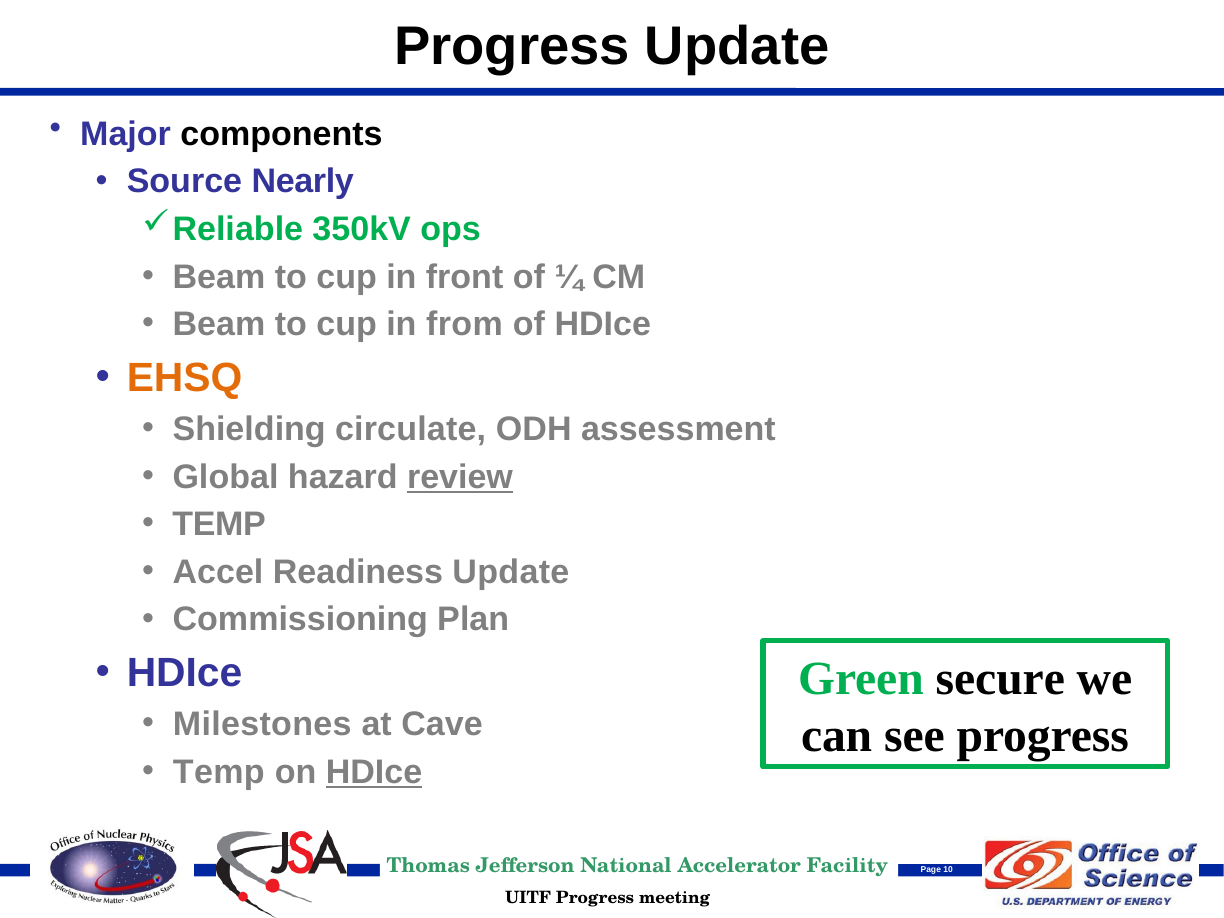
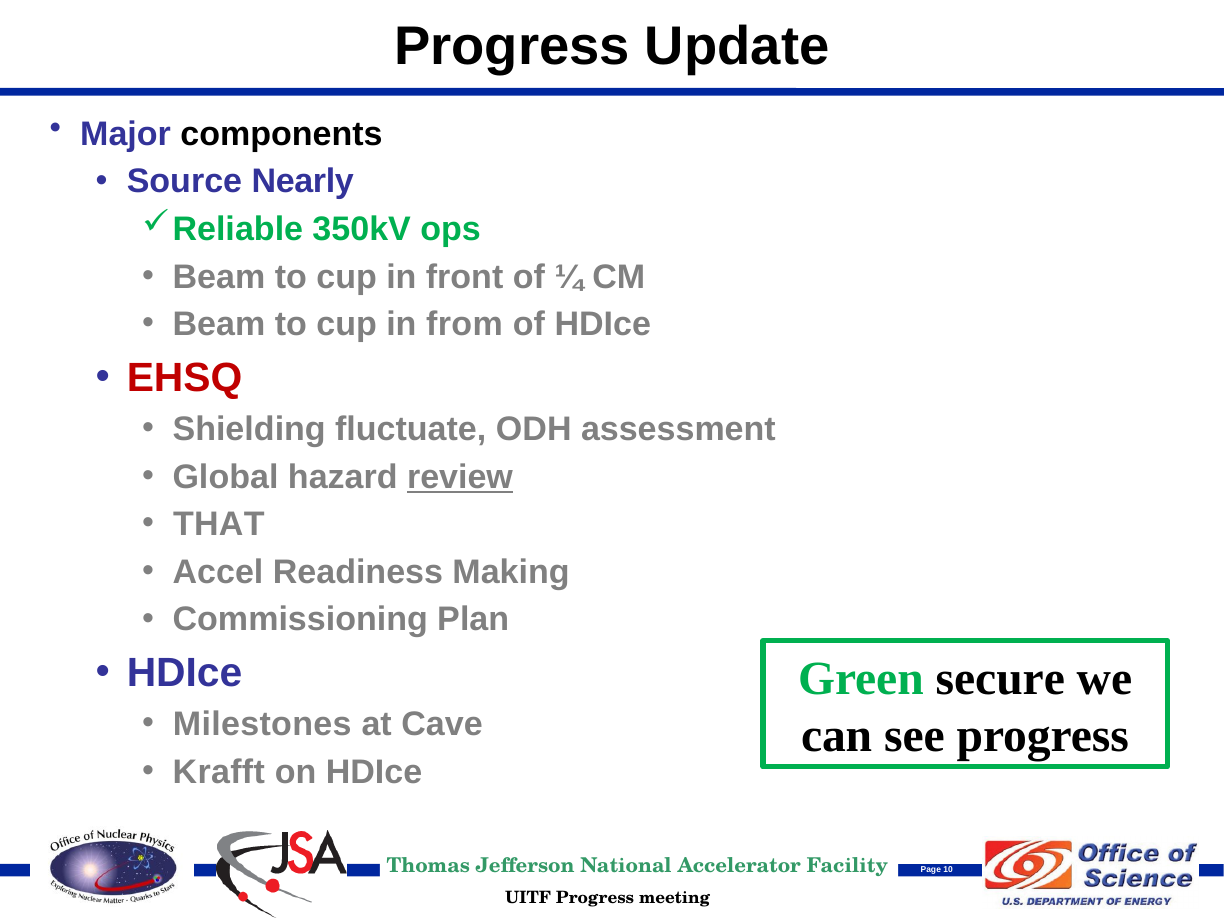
EHSQ colour: orange -> red
circulate: circulate -> fluctuate
TEMP at (219, 525): TEMP -> THAT
Readiness Update: Update -> Making
Temp at (219, 772): Temp -> Krafft
HDIce at (374, 772) underline: present -> none
